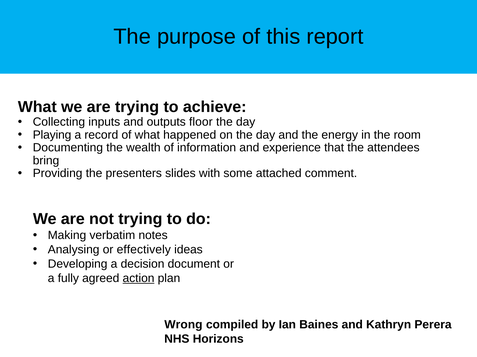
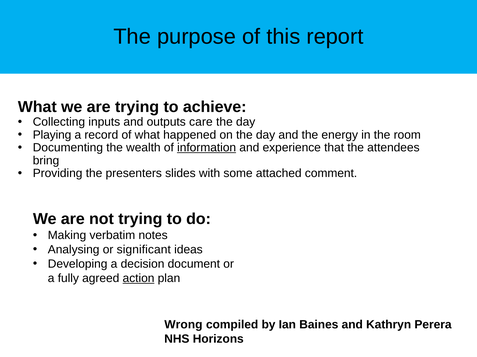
floor: floor -> care
information underline: none -> present
effectively: effectively -> significant
